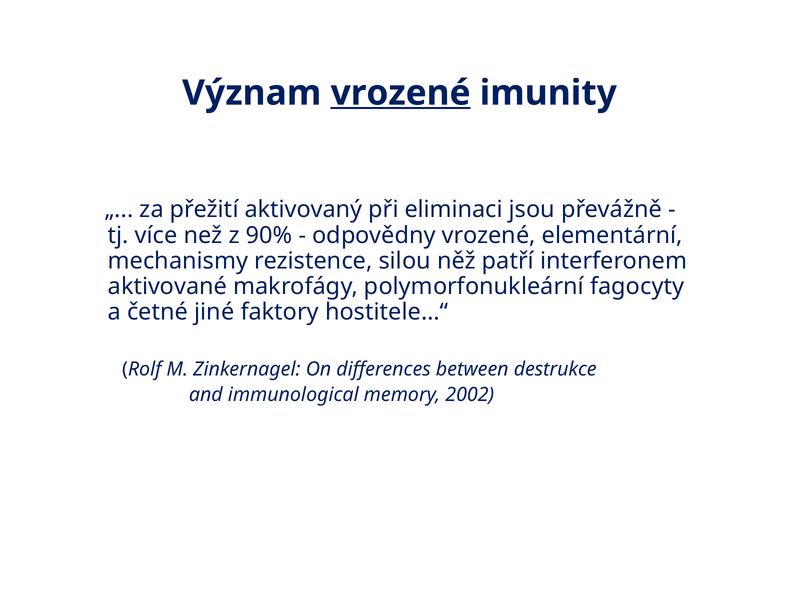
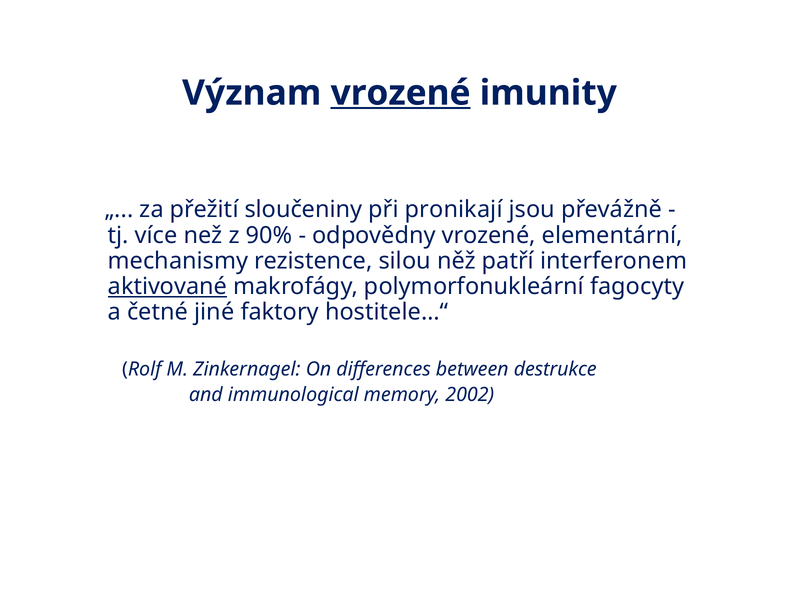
aktivovaný: aktivovaný -> sloučeniny
eliminaci: eliminaci -> pronikají
aktivované underline: none -> present
